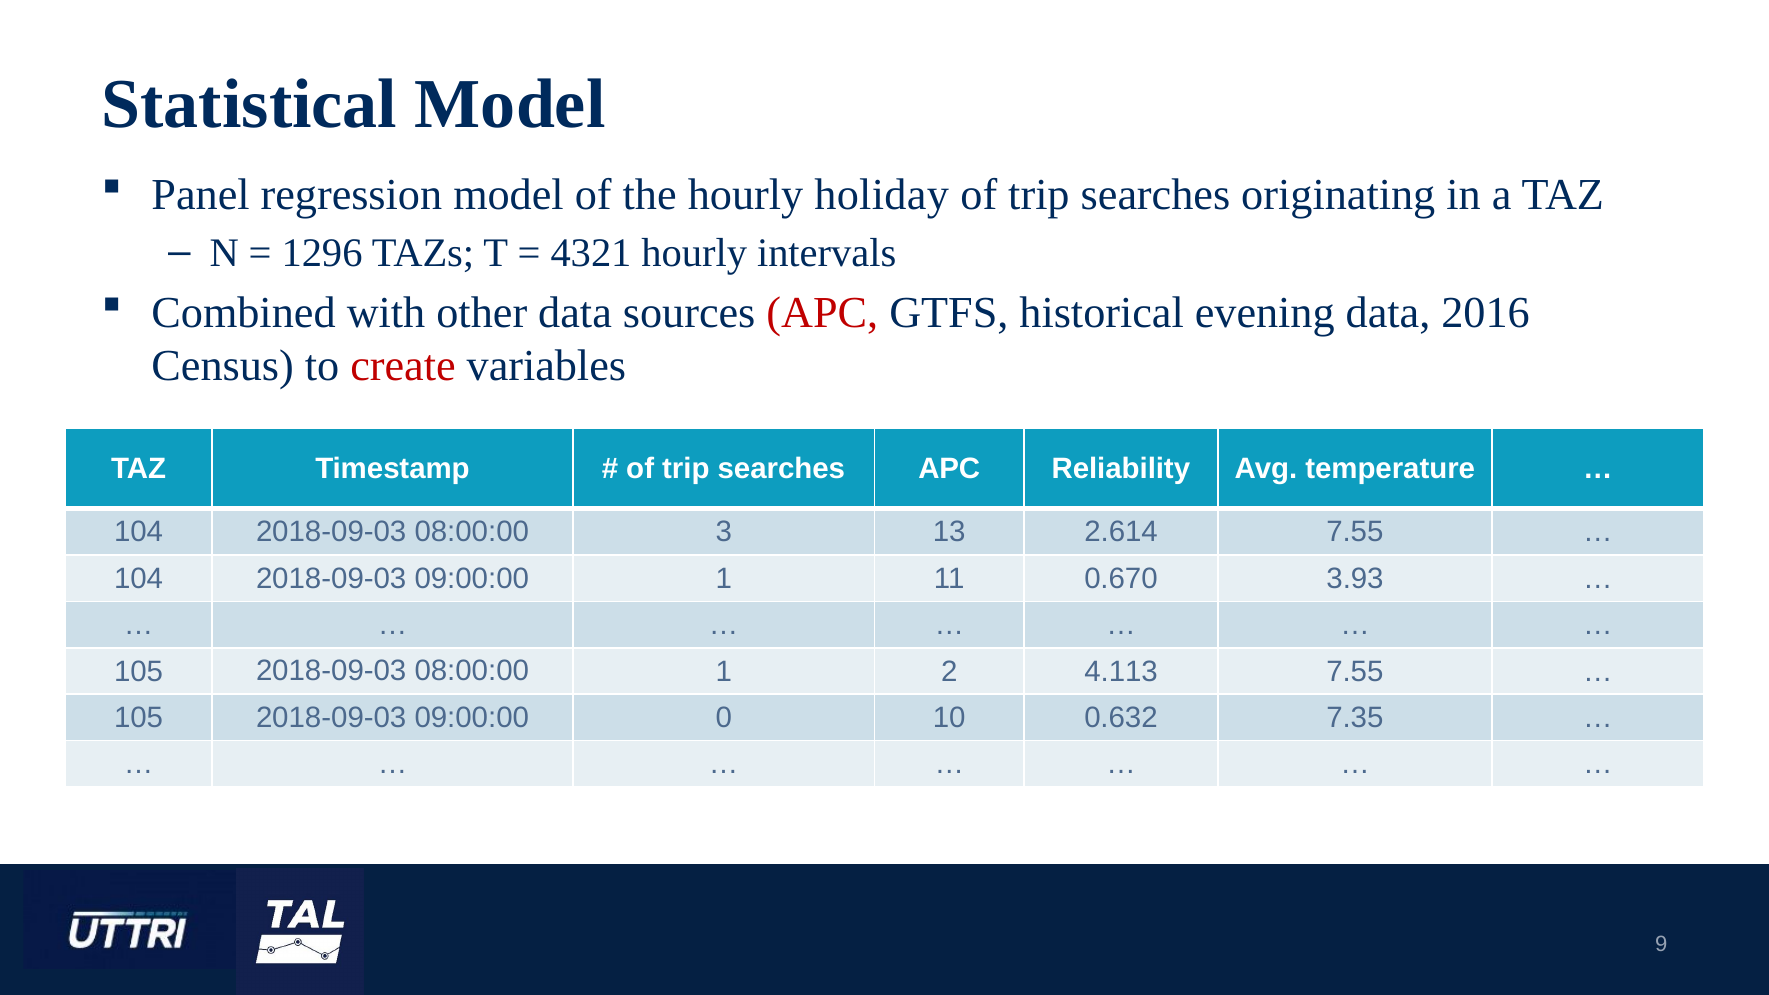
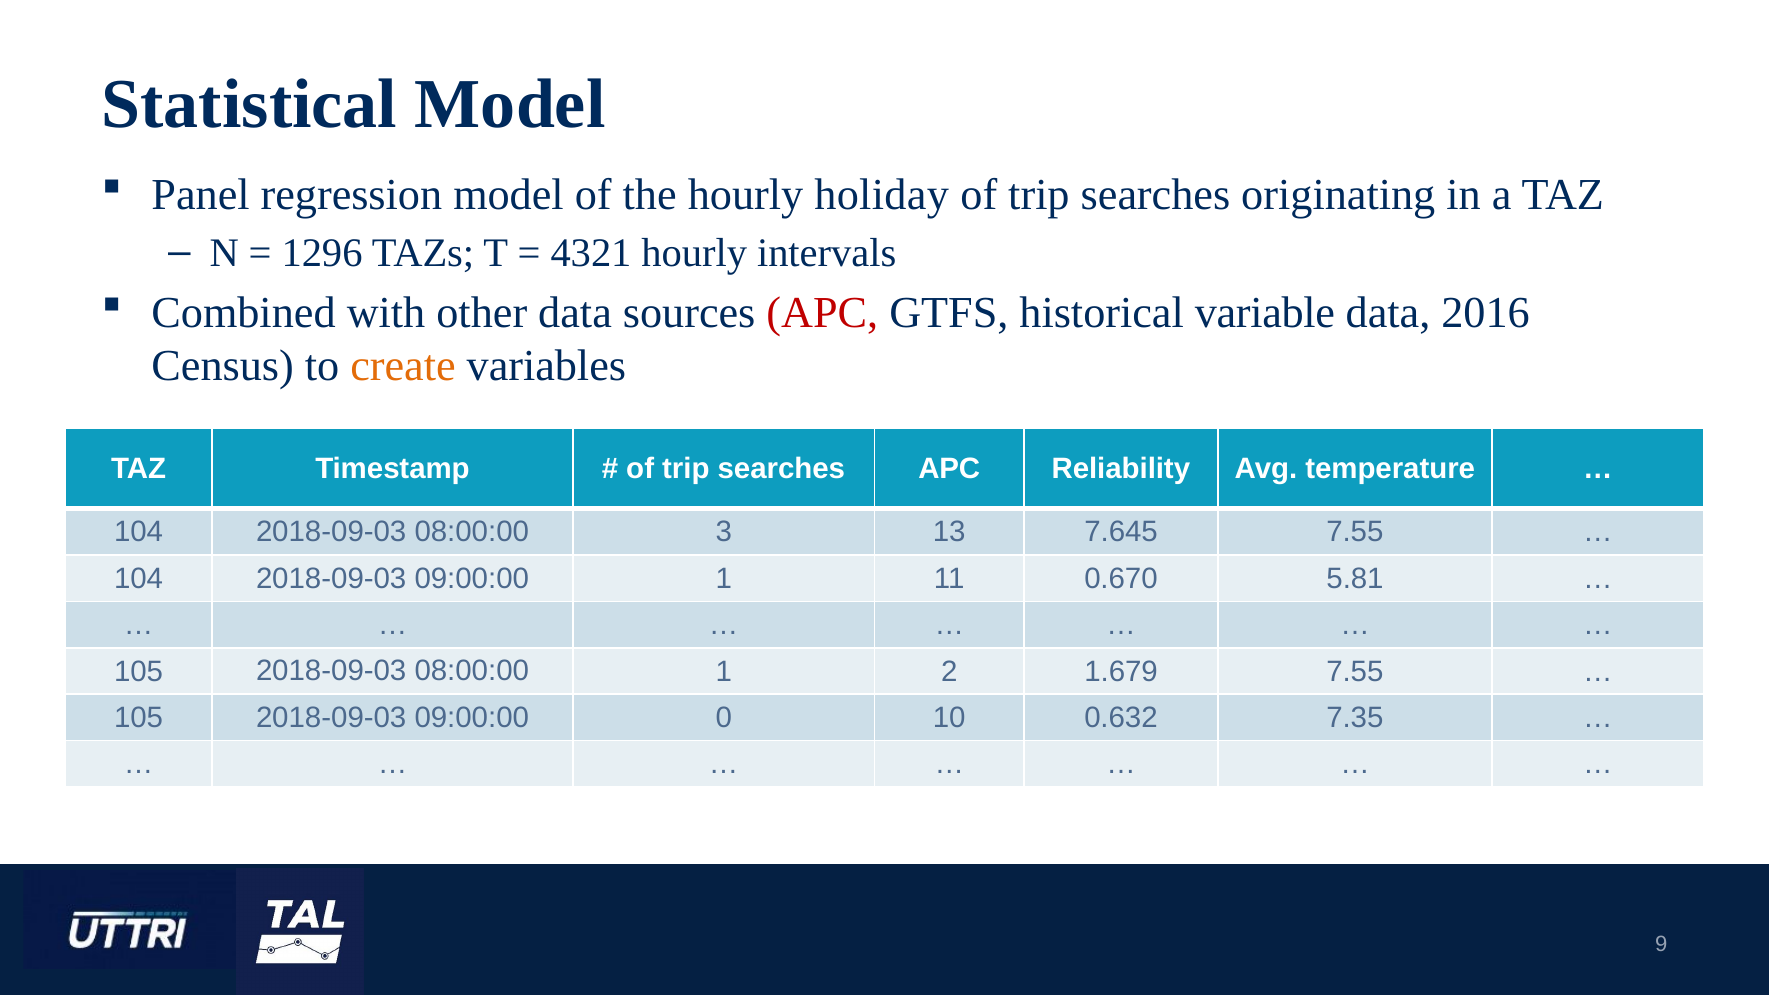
evening: evening -> variable
create colour: red -> orange
2.614: 2.614 -> 7.645
3.93: 3.93 -> 5.81
4.113: 4.113 -> 1.679
